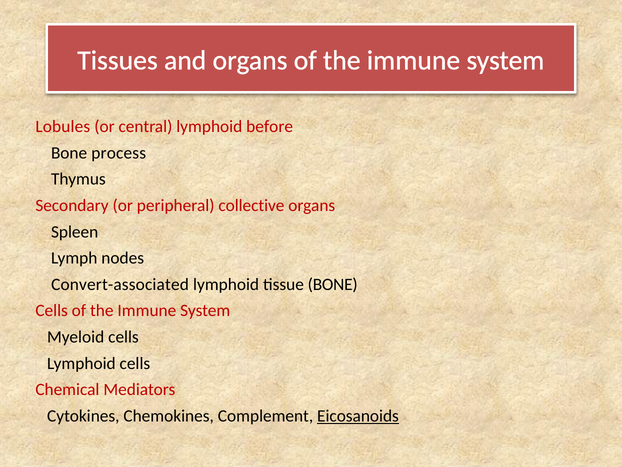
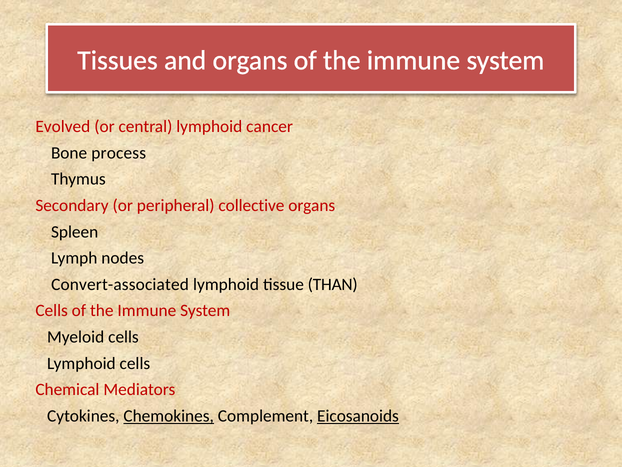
Lobules: Lobules -> Evolved
before: before -> cancer
tissue BONE: BONE -> THAN
Chemokines underline: none -> present
